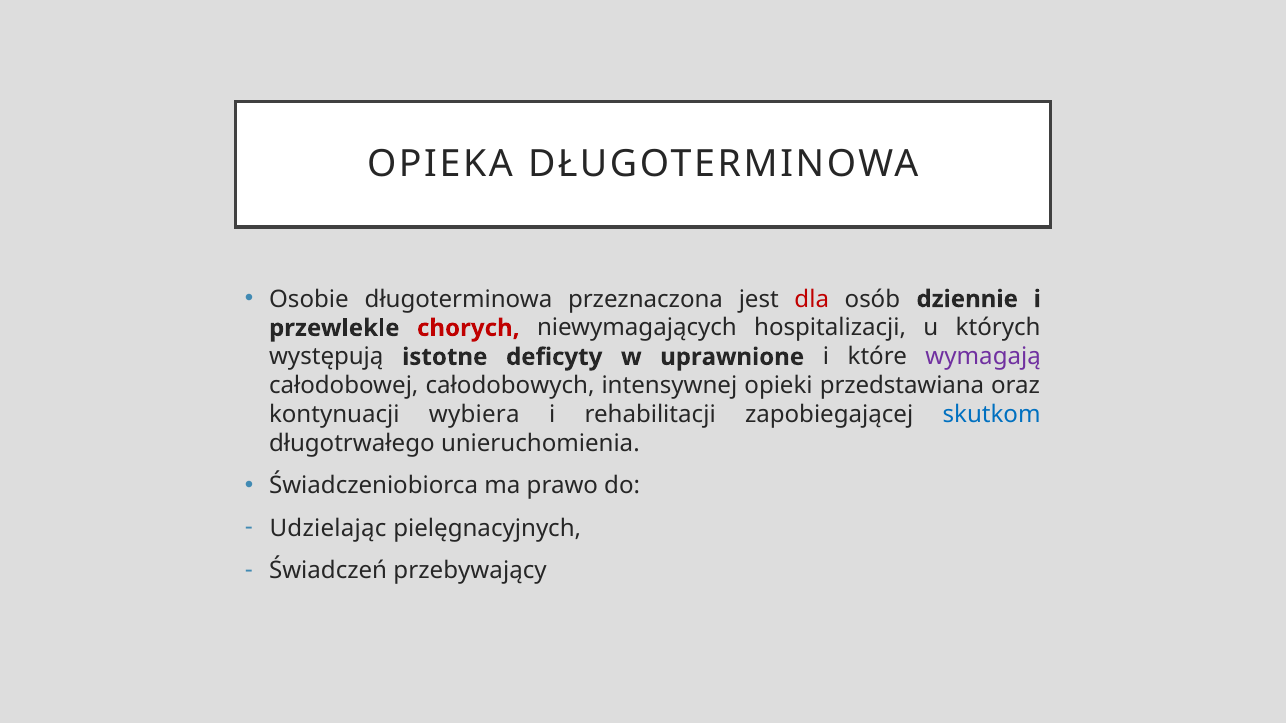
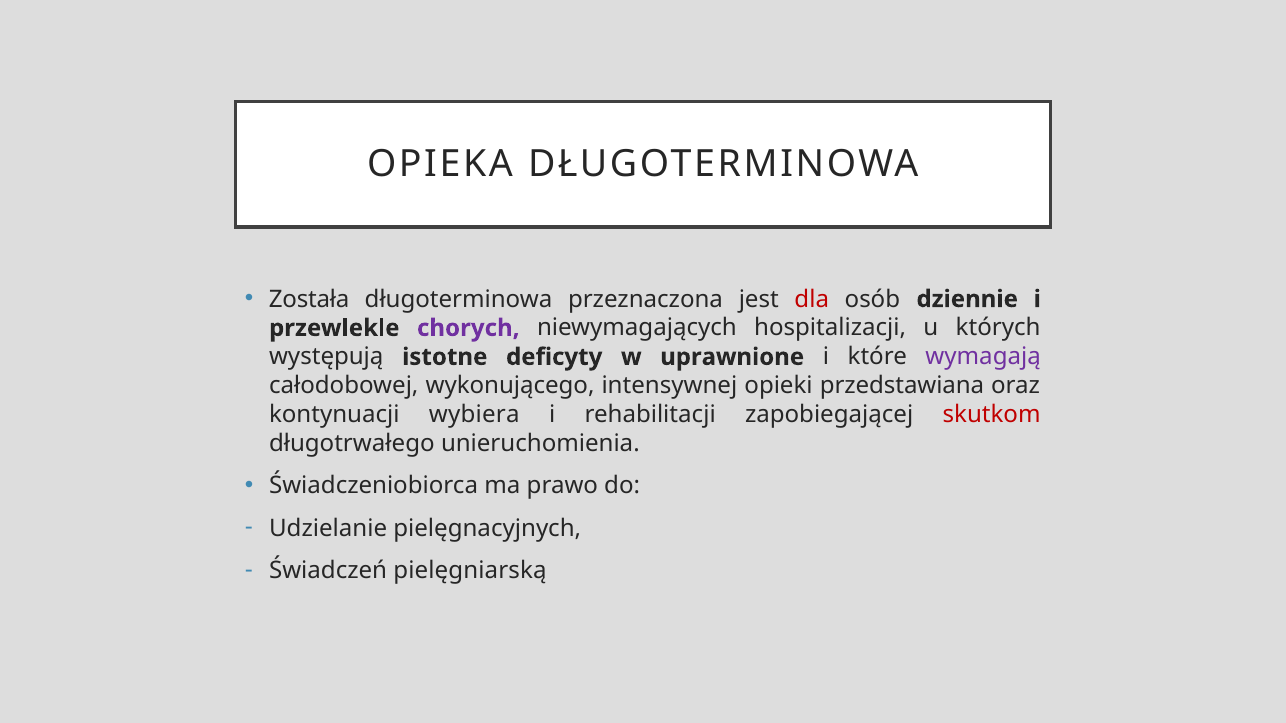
Osobie: Osobie -> Została
chorych colour: red -> purple
całodobowych: całodobowych -> wykonującego
skutkom colour: blue -> red
Udzielając: Udzielając -> Udzielanie
przebywający: przebywający -> pielęgniarską
